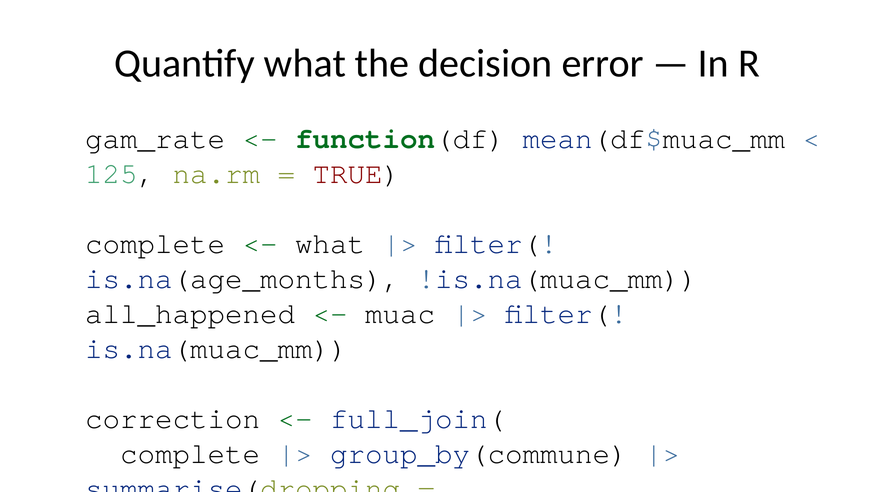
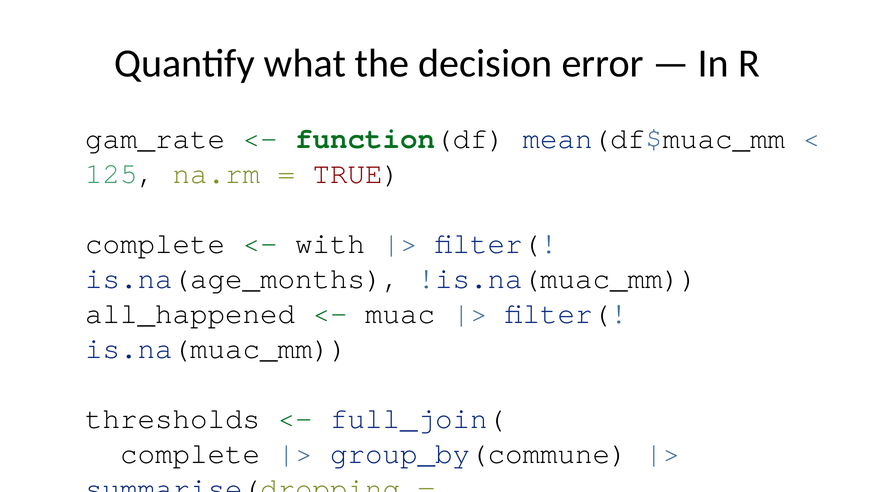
what at (330, 244): what -> with
correction: correction -> thresholds
